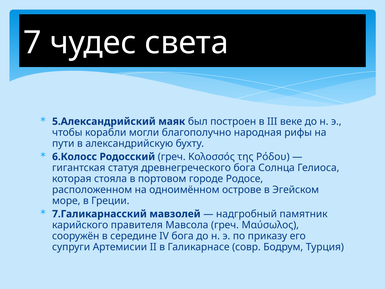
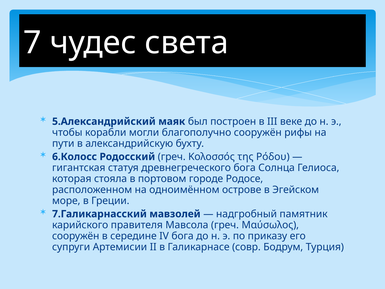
благополучно народная: народная -> сооружён
